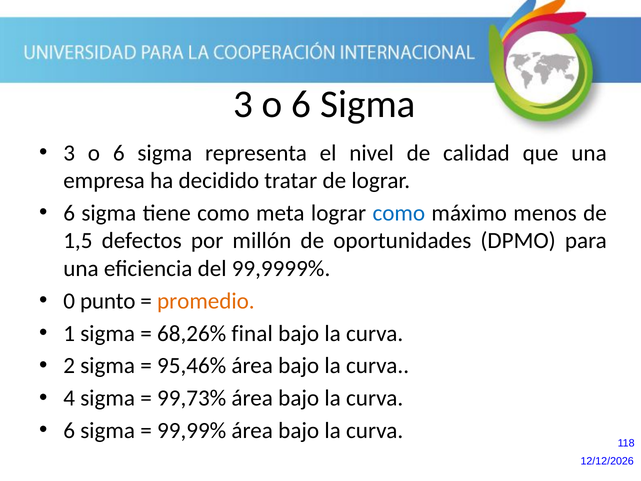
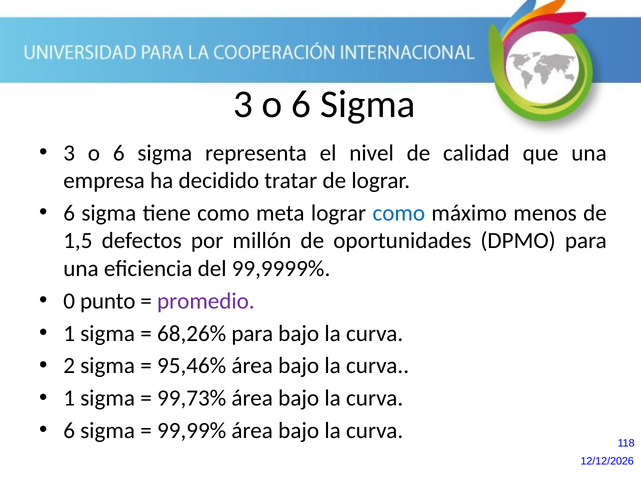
promedio colour: orange -> purple
68,26% final: final -> para
4 at (69, 398): 4 -> 1
